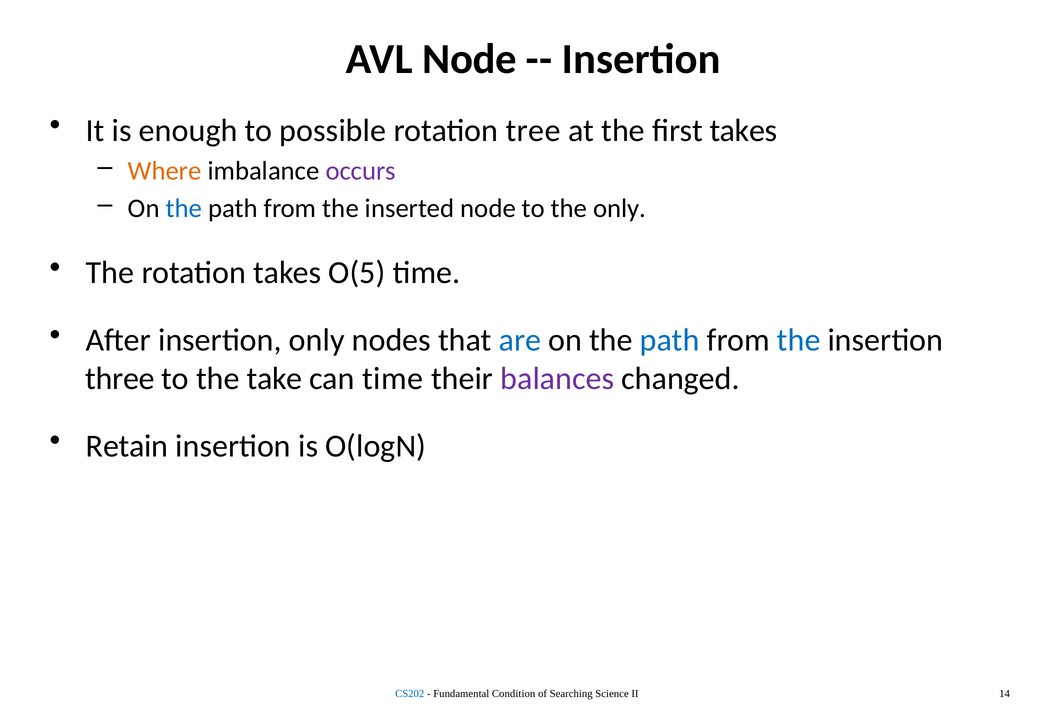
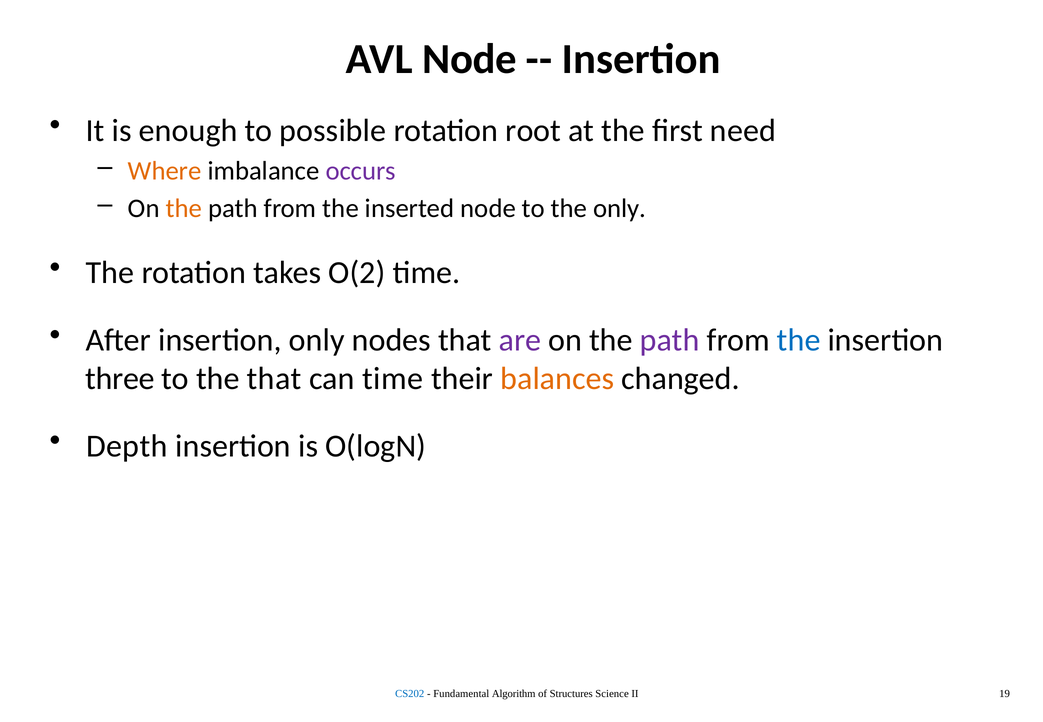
tree: tree -> root
first takes: takes -> need
the at (184, 208) colour: blue -> orange
O(5: O(5 -> O(2
are colour: blue -> purple
path at (670, 340) colour: blue -> purple
the take: take -> that
balances colour: purple -> orange
Retain: Retain -> Depth
Condition: Condition -> Algorithm
Searching: Searching -> Structures
14: 14 -> 19
